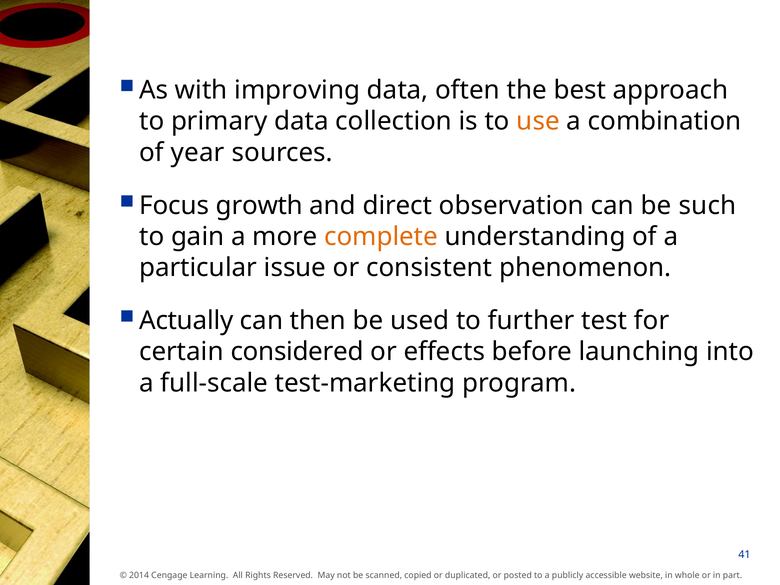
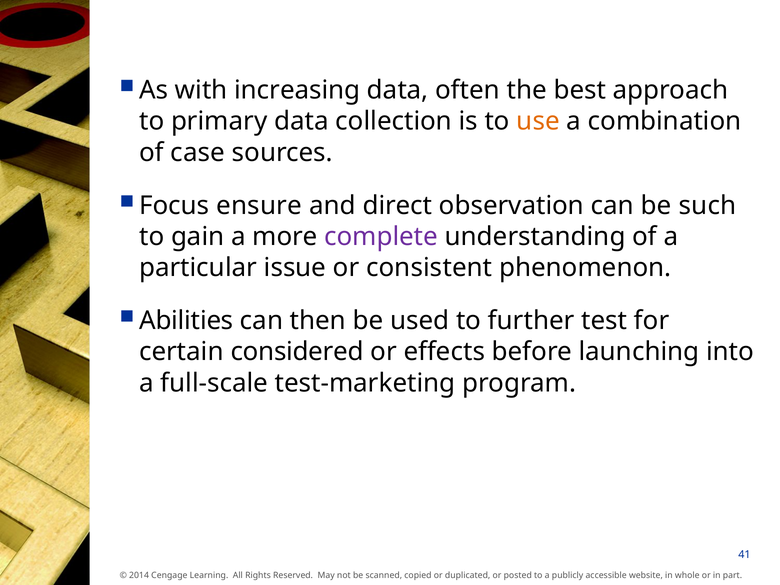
improving: improving -> increasing
year: year -> case
growth: growth -> ensure
complete colour: orange -> purple
Actually: Actually -> Abilities
